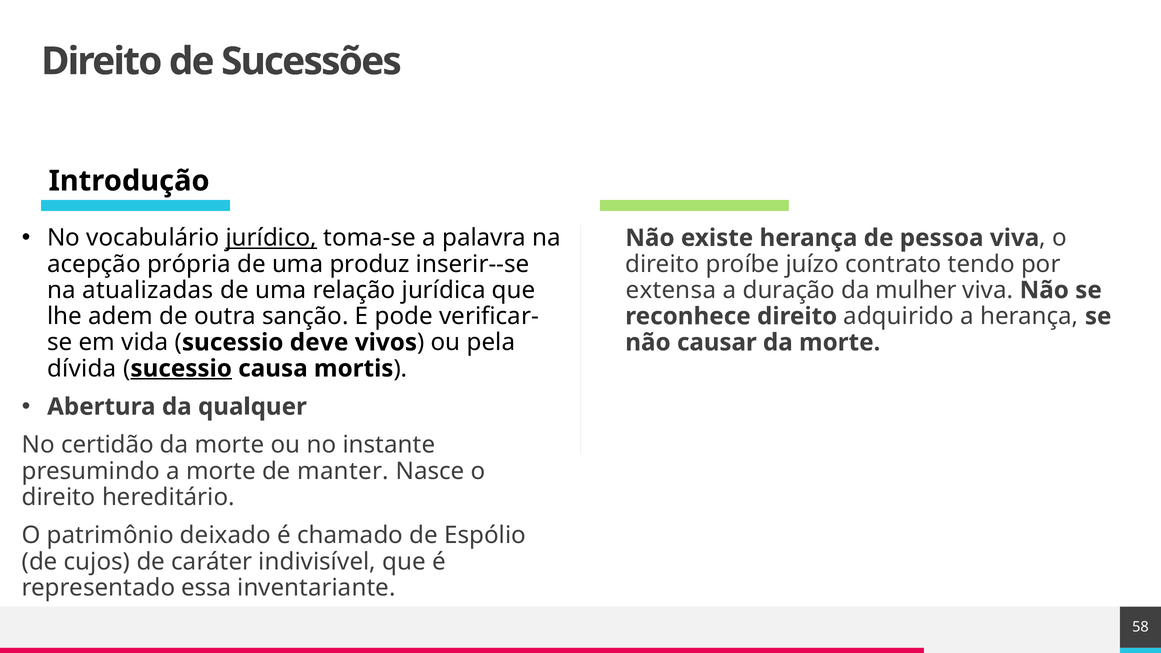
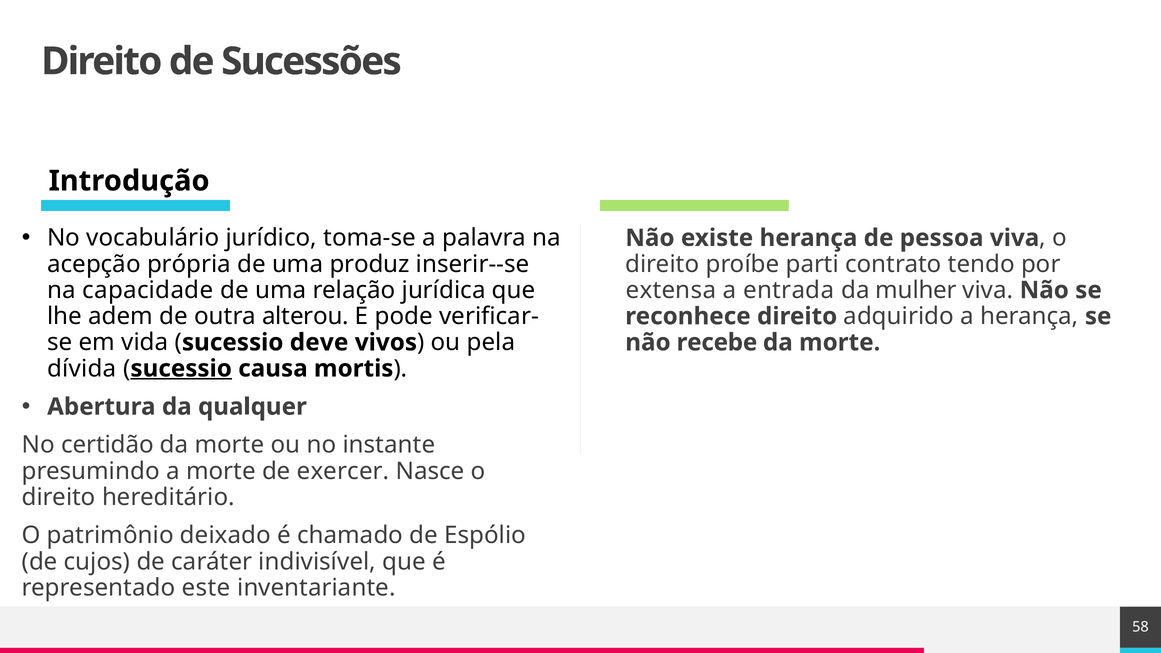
jurídico underline: present -> none
juízo: juízo -> parti
atualizadas: atualizadas -> capacidade
duração: duração -> entrada
sanção: sanção -> alterou
causar: causar -> recebe
manter: manter -> exercer
essa: essa -> este
